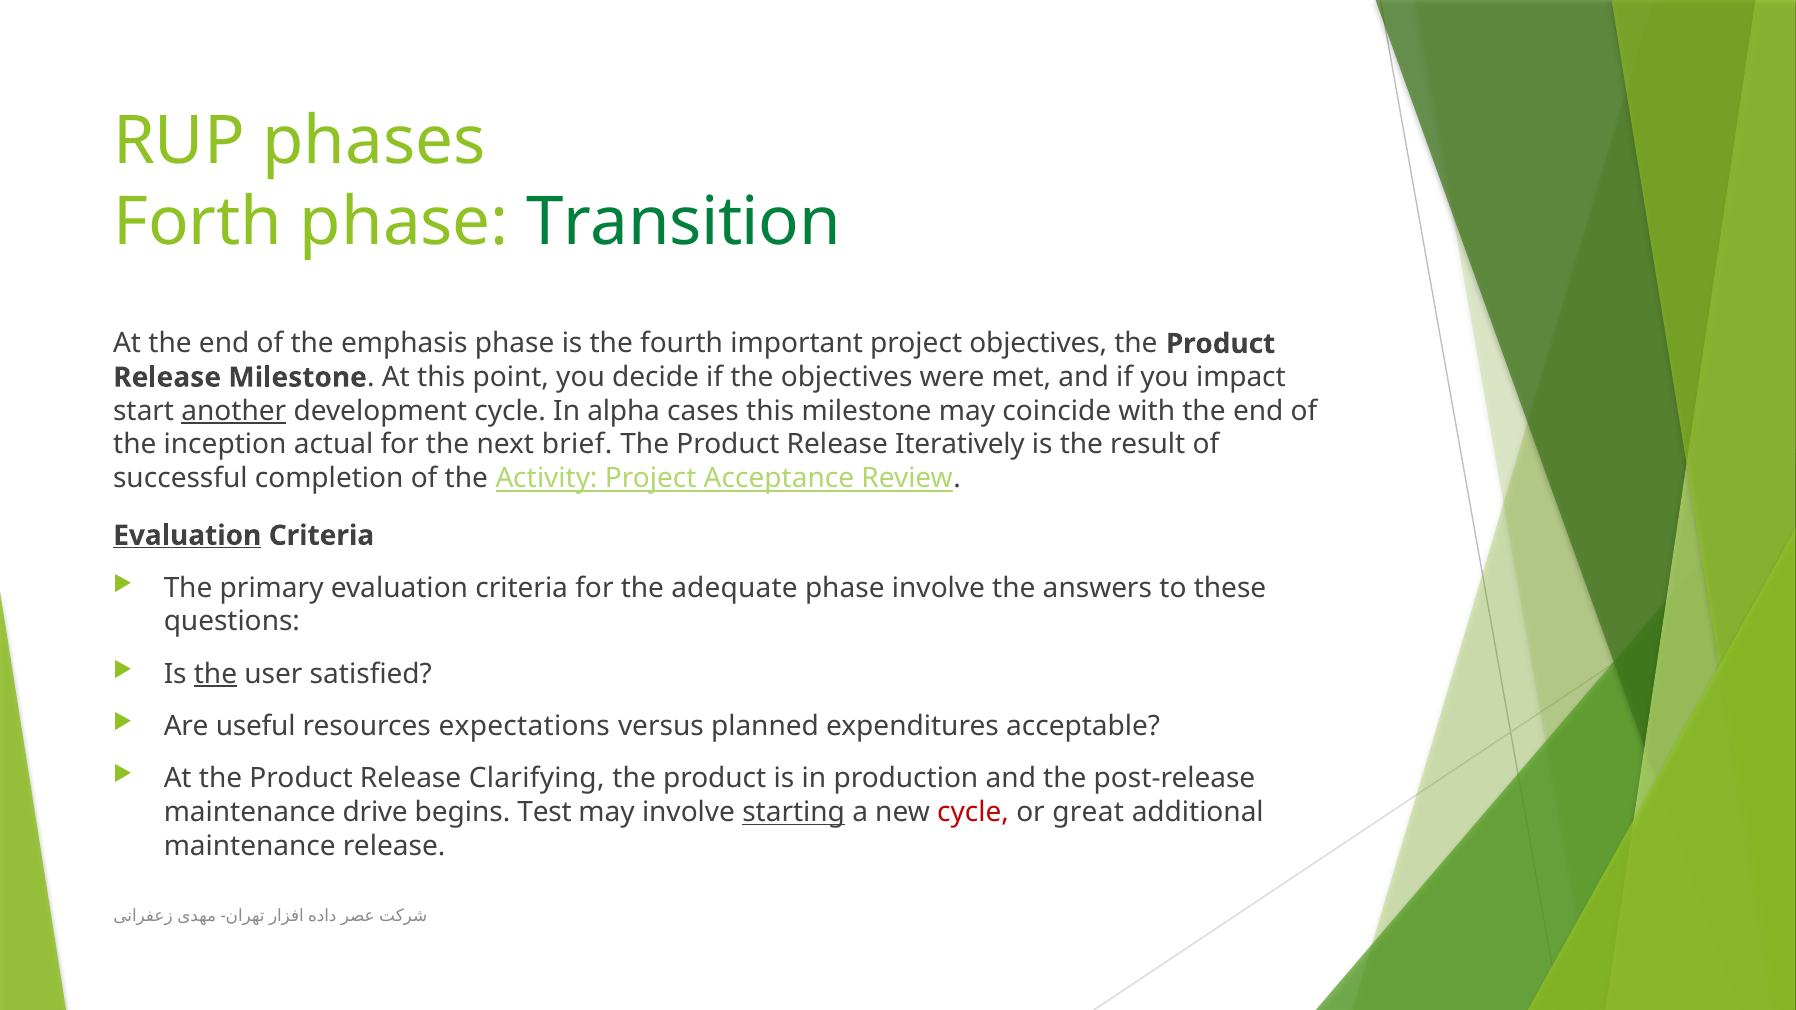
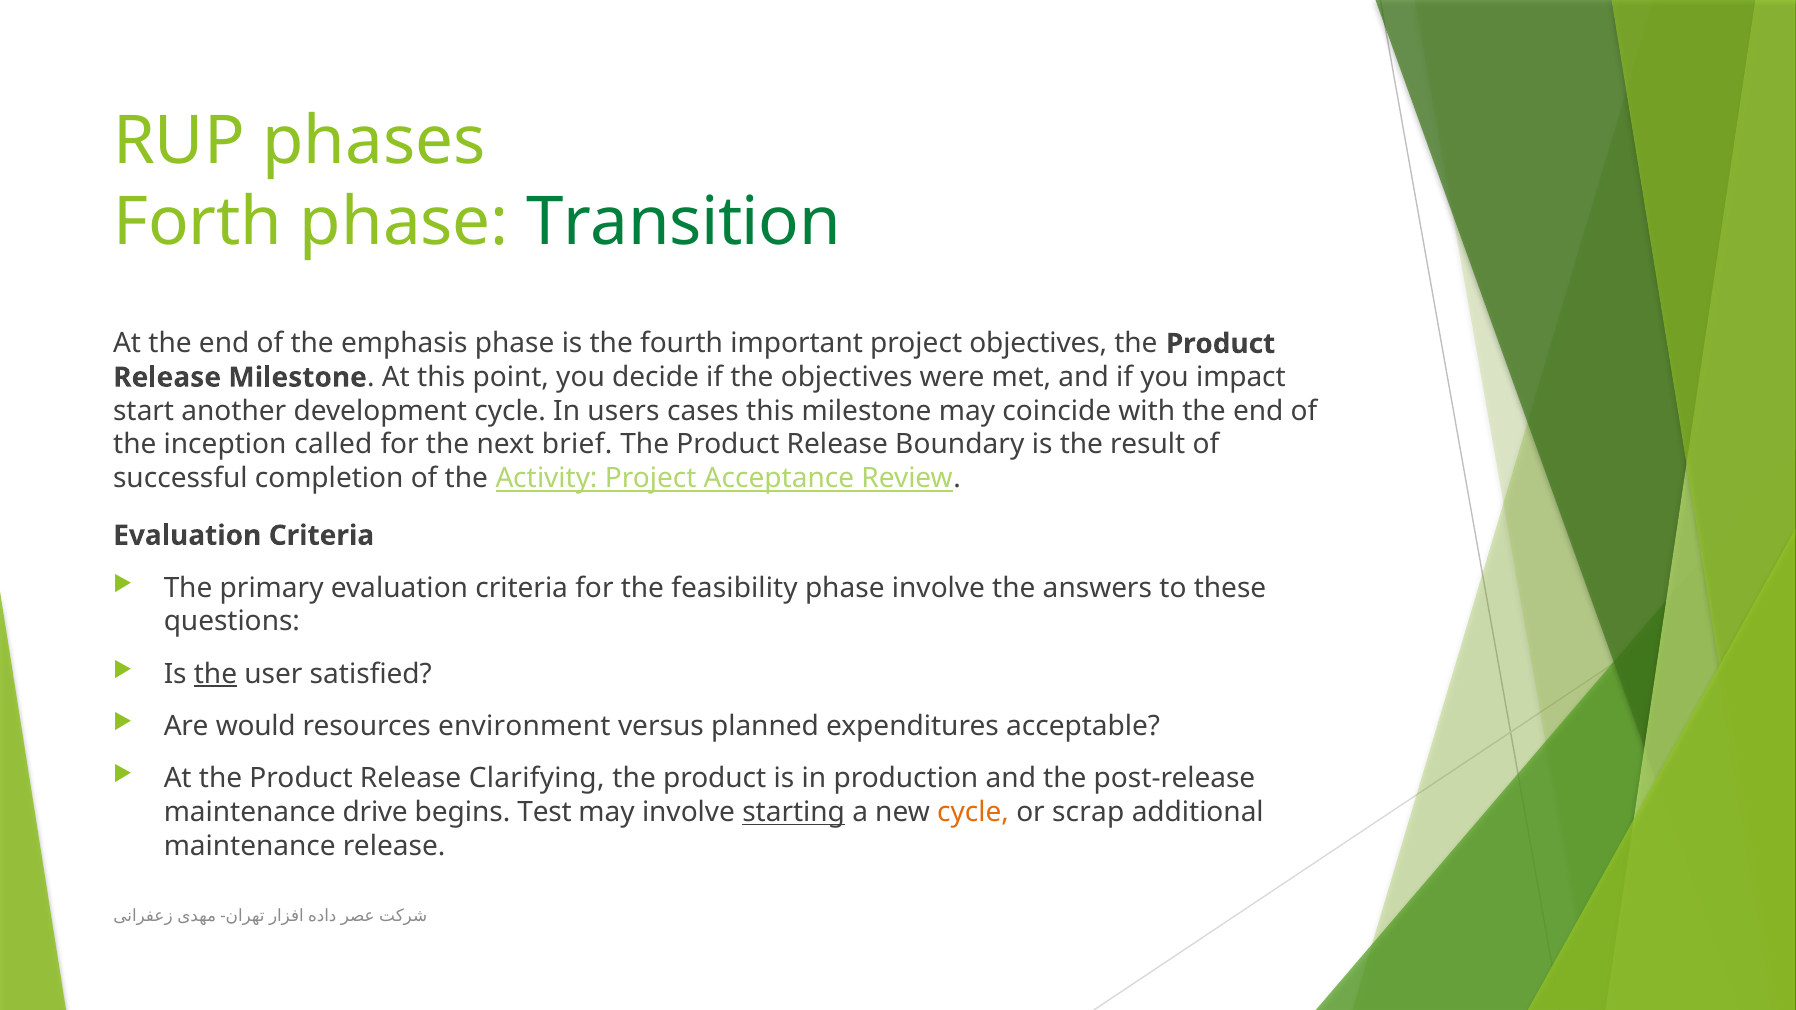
another underline: present -> none
alpha: alpha -> users
actual: actual -> called
Iteratively: Iteratively -> Boundary
Evaluation at (187, 536) underline: present -> none
adequate: adequate -> feasibility
useful: useful -> would
expectations: expectations -> environment
cycle at (973, 813) colour: red -> orange
great: great -> scrap
